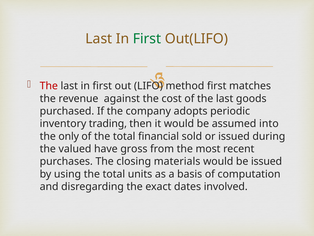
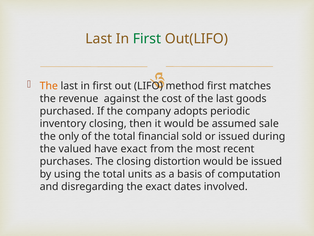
The at (49, 86) colour: red -> orange
inventory trading: trading -> closing
into: into -> sale
have gross: gross -> exact
materials: materials -> distortion
